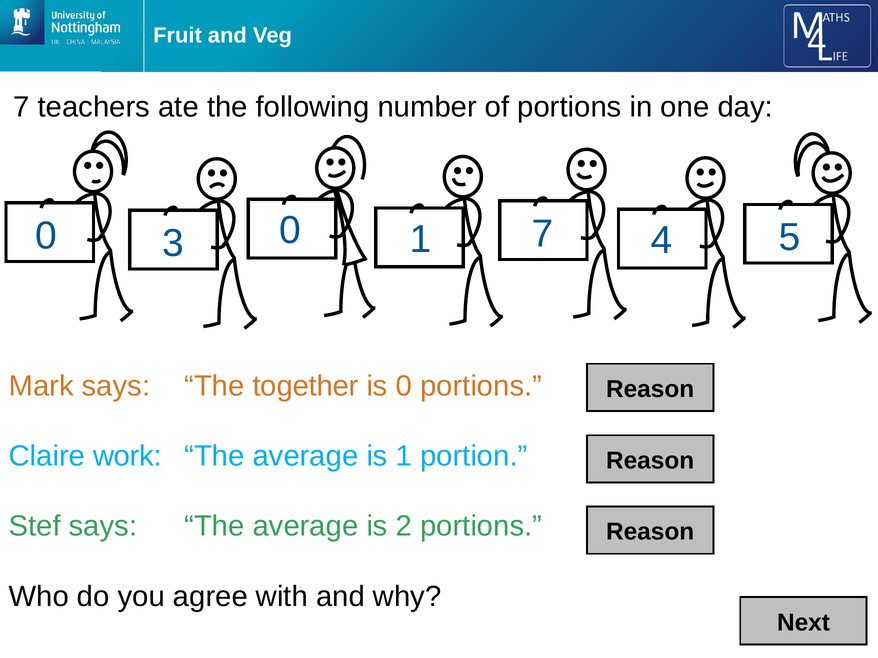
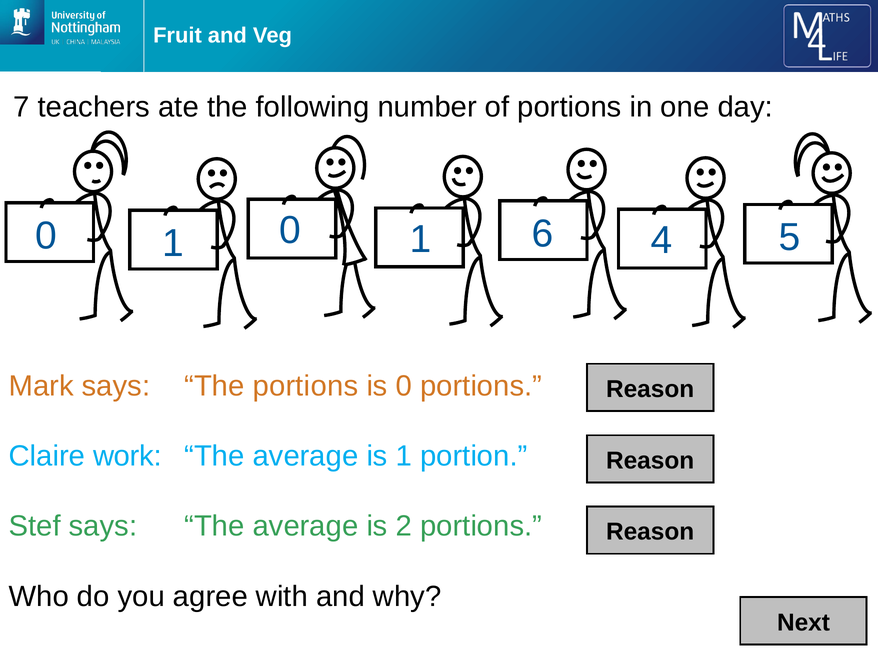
3 at (173, 243): 3 -> 1
1 7: 7 -> 6
The together: together -> portions
